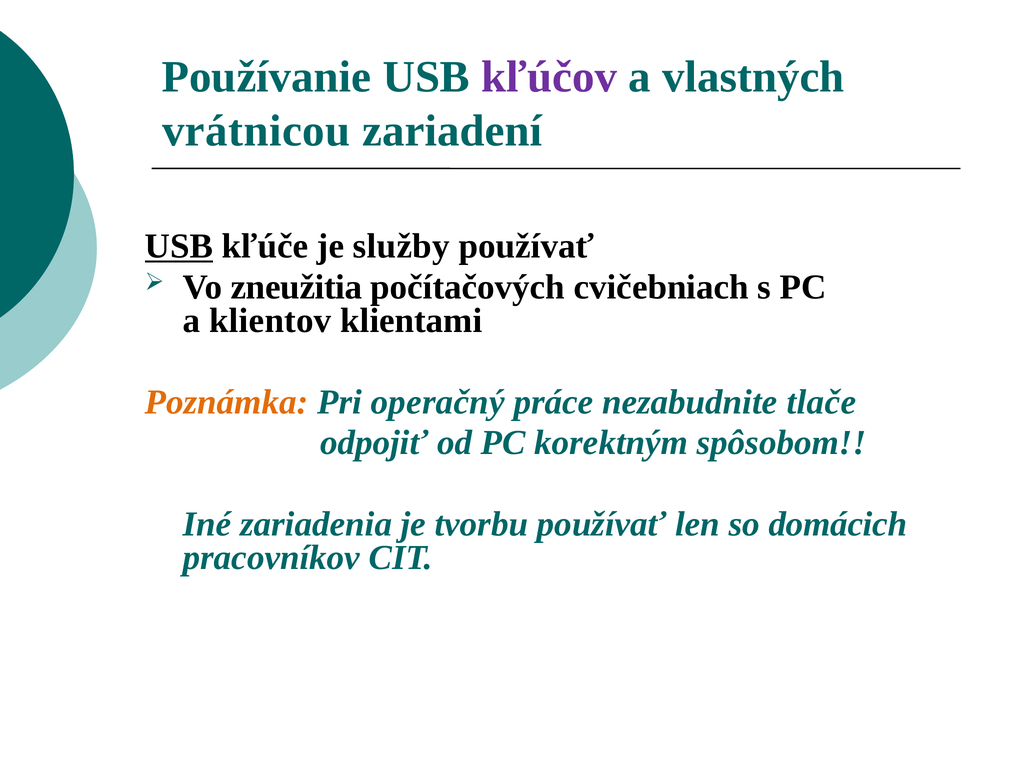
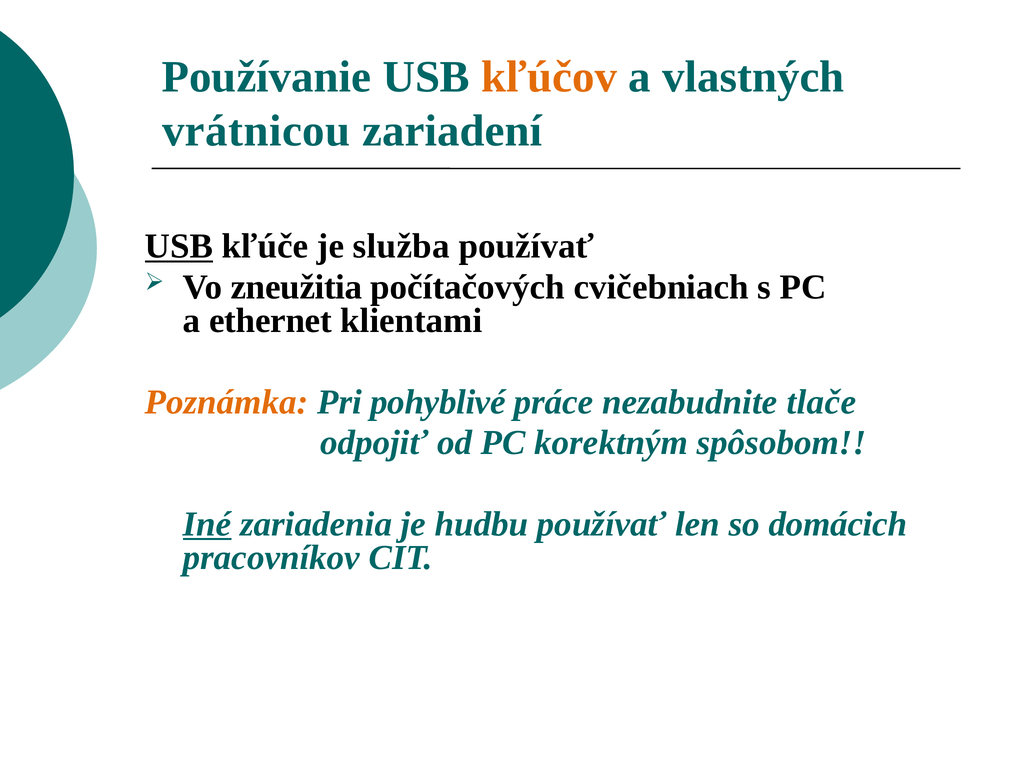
kľúčov colour: purple -> orange
služby: služby -> služba
klientov: klientov -> ethernet
operačný: operačný -> pohyblivé
Iné underline: none -> present
tvorbu: tvorbu -> hudbu
